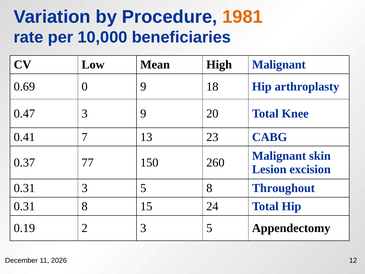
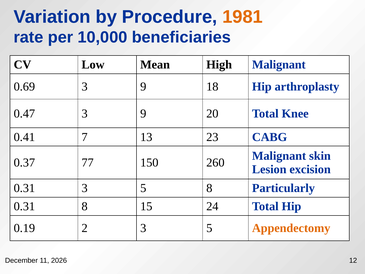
0.69 0: 0 -> 3
Throughout: Throughout -> Particularly
Appendectomy colour: black -> orange
